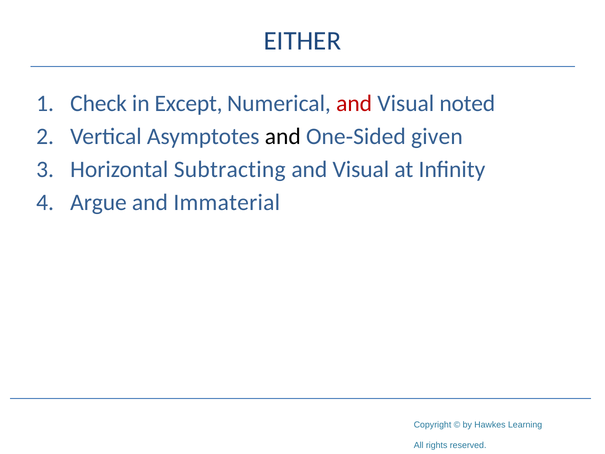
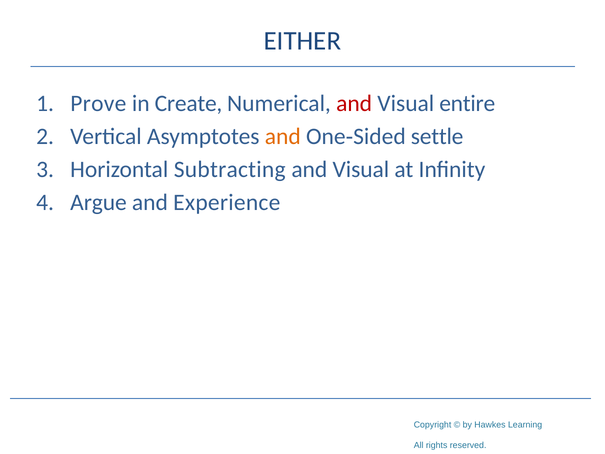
Check: Check -> Prove
Except: Except -> Create
noted: noted -> entire
and at (283, 136) colour: black -> orange
given: given -> settle
Immaterial: Immaterial -> Experience
